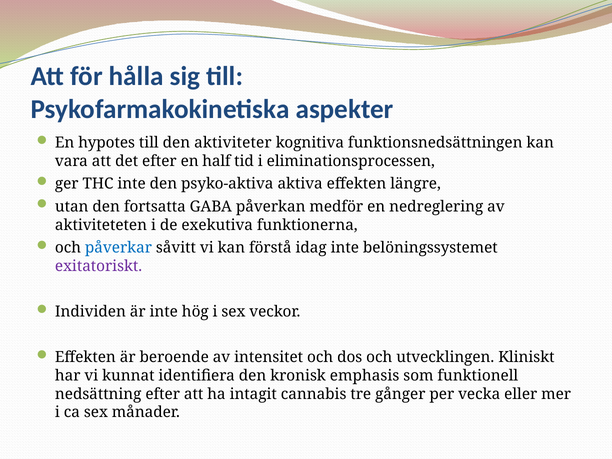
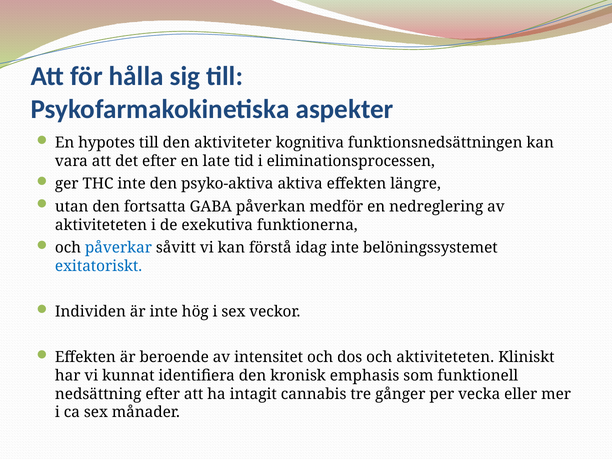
half: half -> late
exitatoriskt colour: purple -> blue
och utvecklingen: utvecklingen -> aktiviteteten
